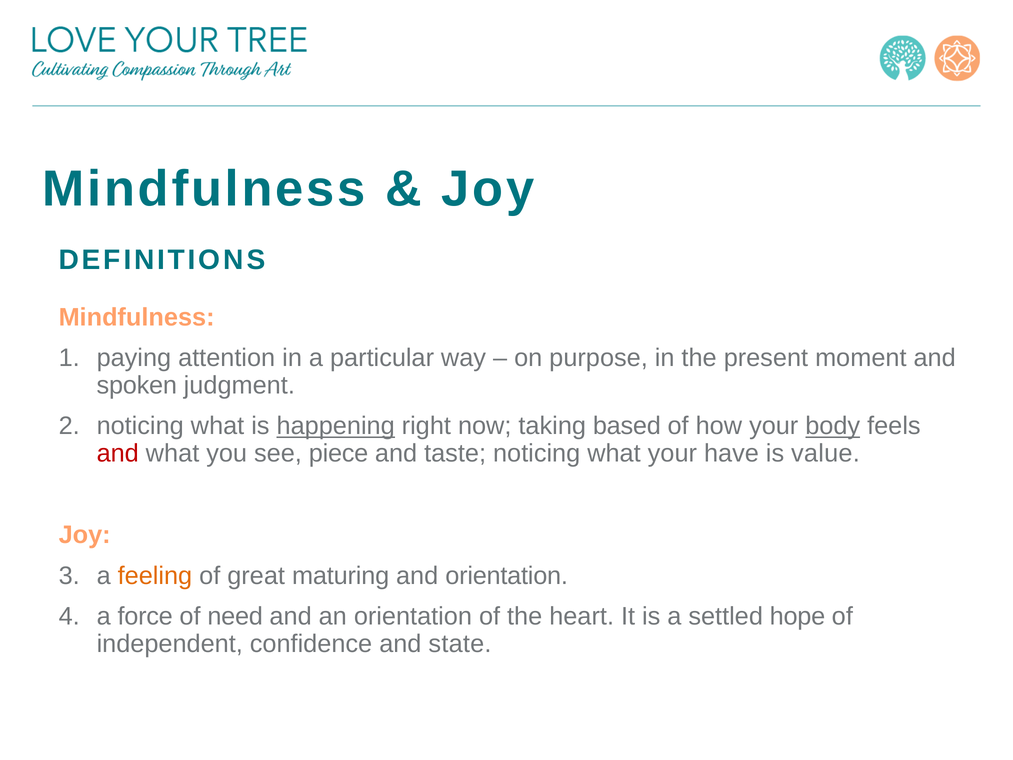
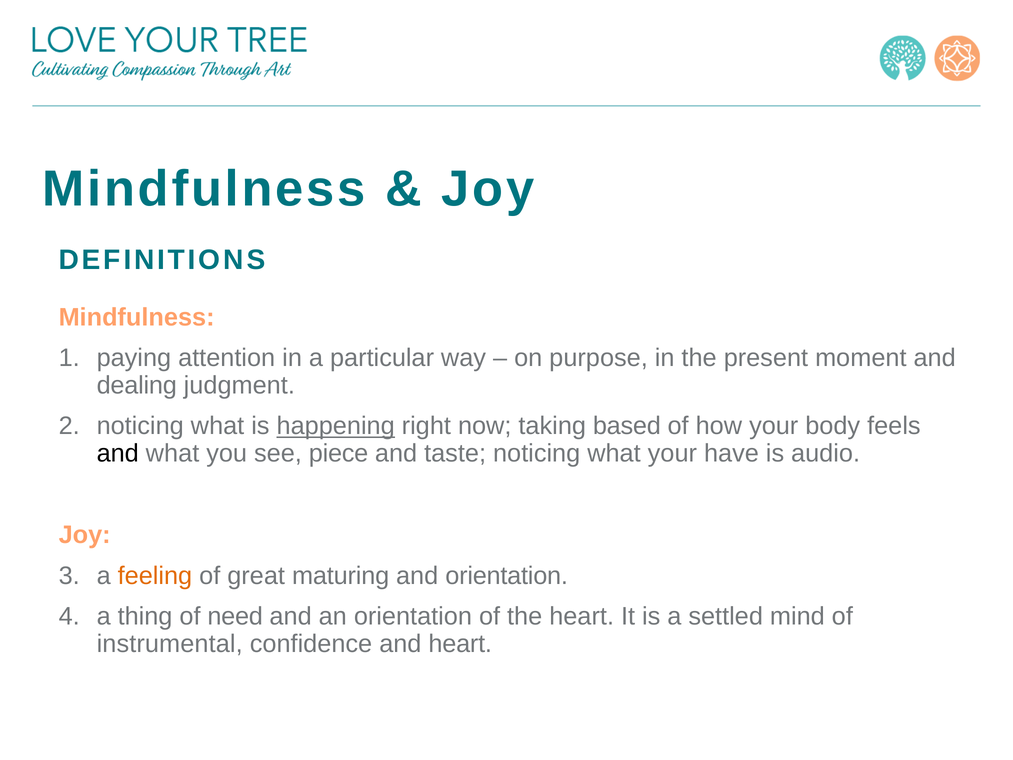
spoken: spoken -> dealing
body underline: present -> none
and at (118, 453) colour: red -> black
value: value -> audio
force: force -> thing
hope: hope -> mind
independent: independent -> instrumental
and state: state -> heart
